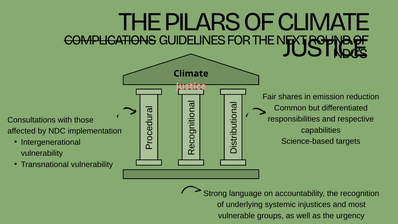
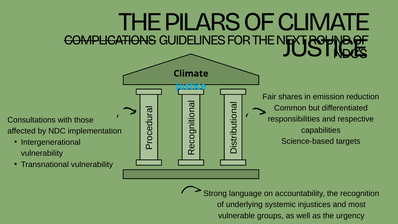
Justice at (191, 86) colour: pink -> light blue
